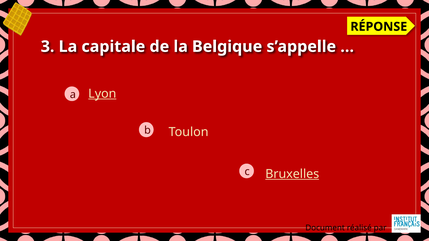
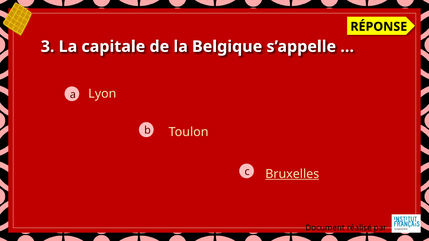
Lyon underline: present -> none
